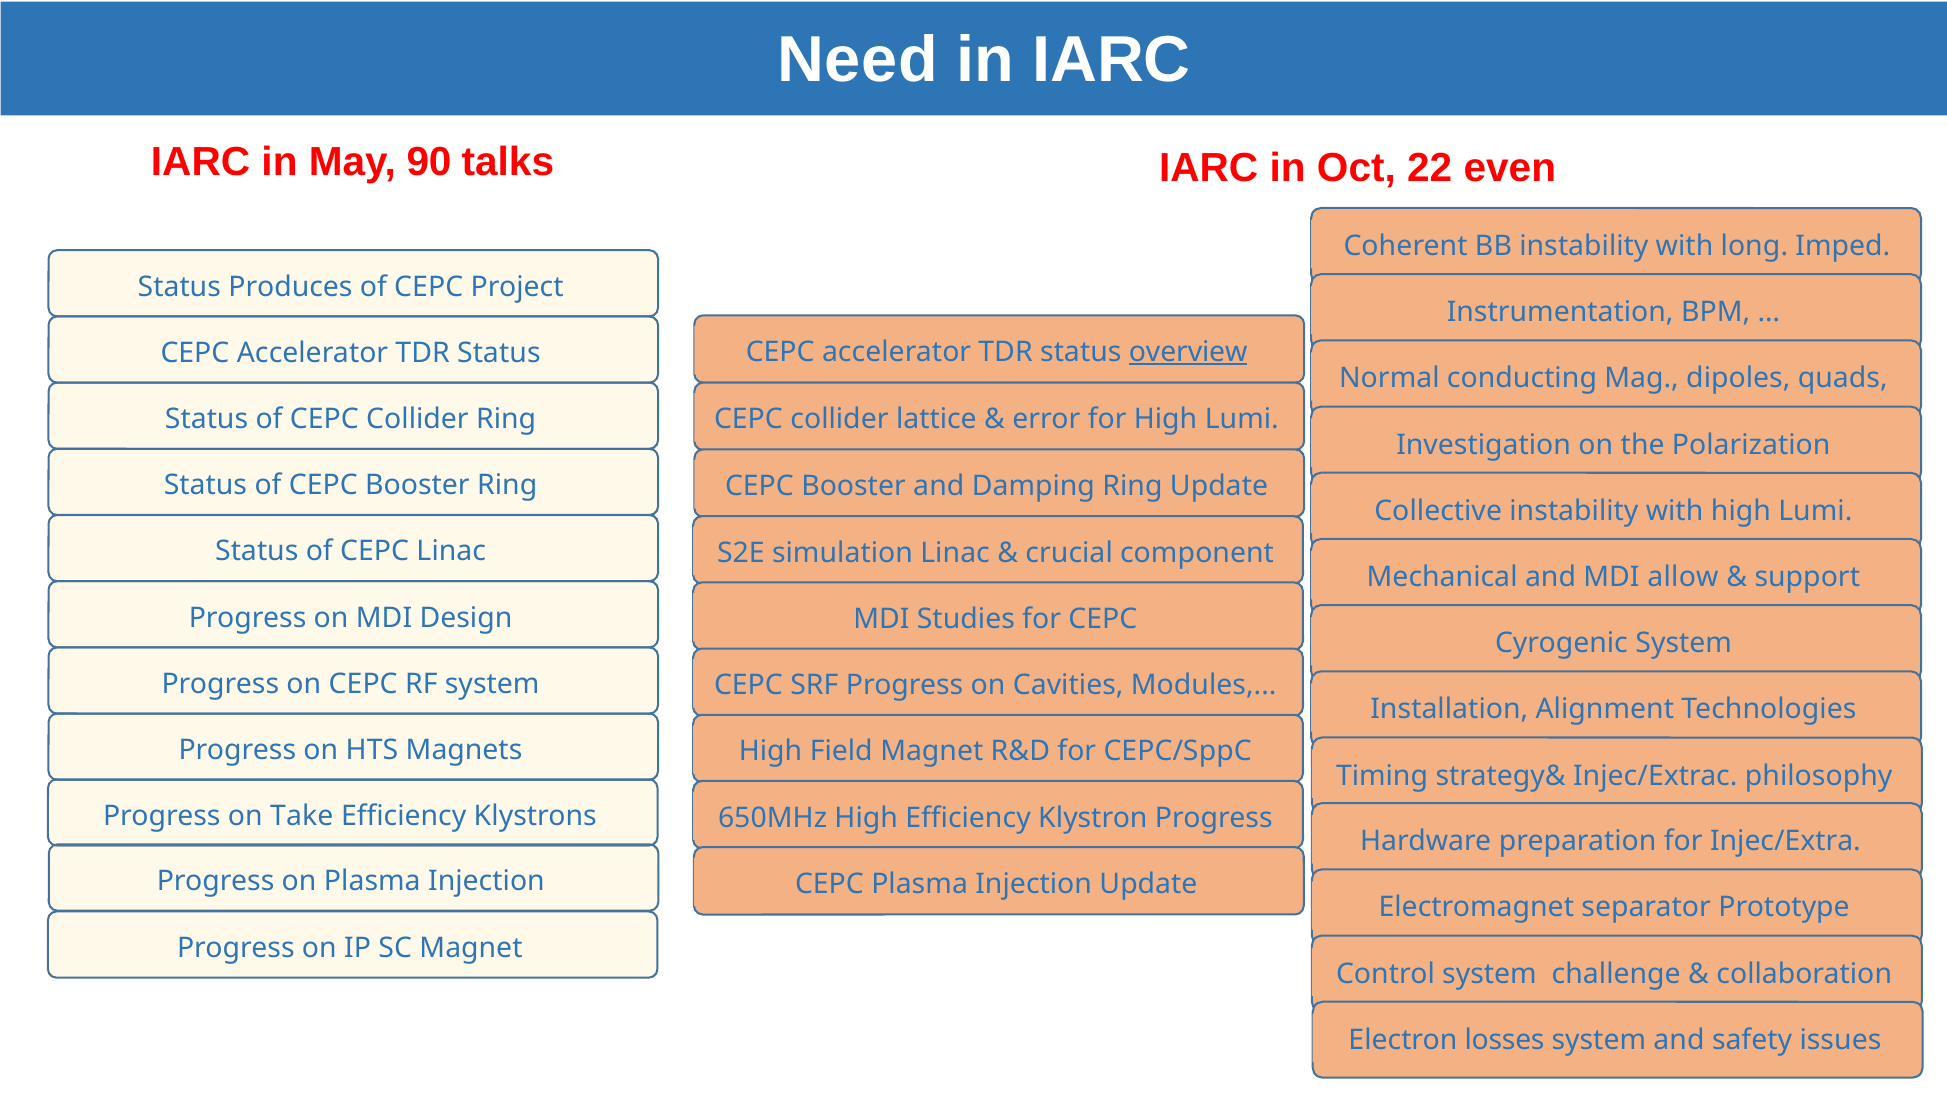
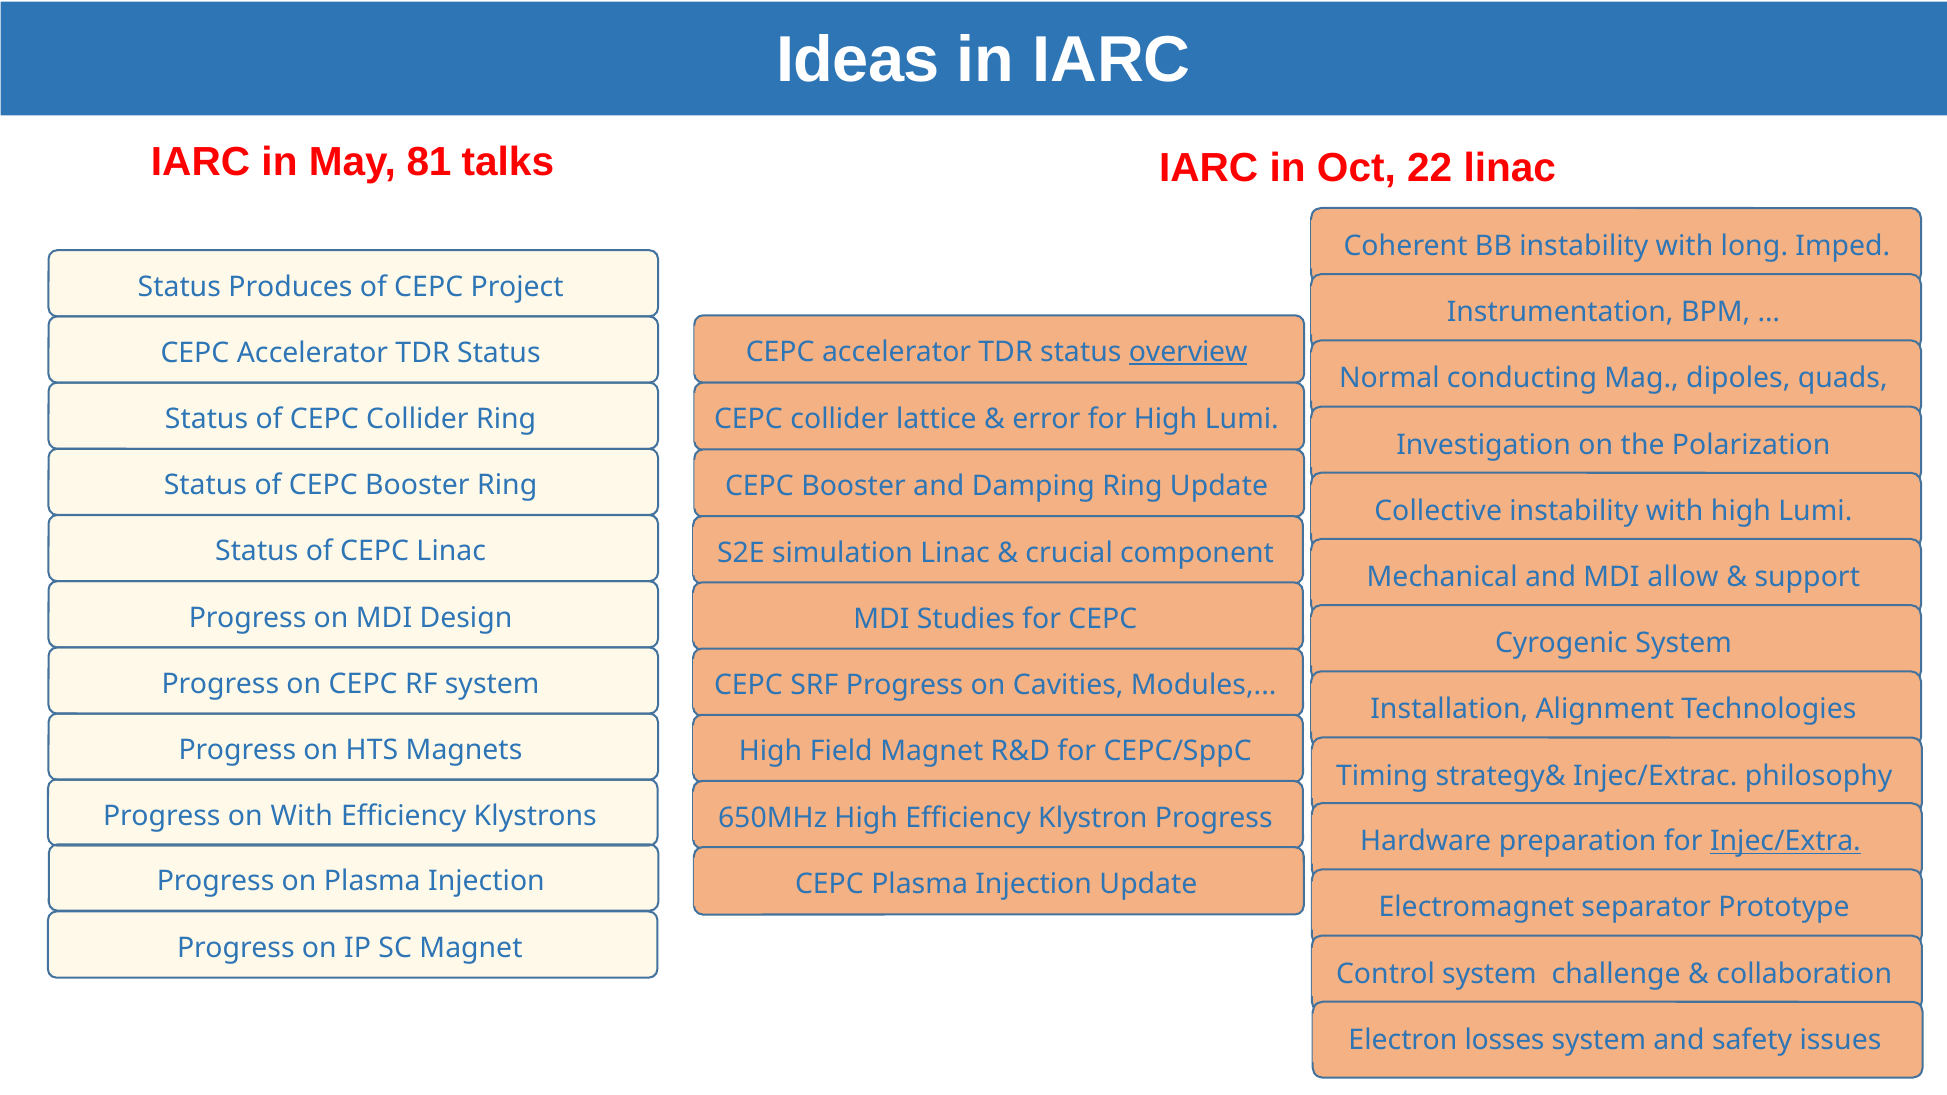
Need: Need -> Ideas
90: 90 -> 81
22 even: even -> linac
on Take: Take -> With
Injec/Extra underline: none -> present
